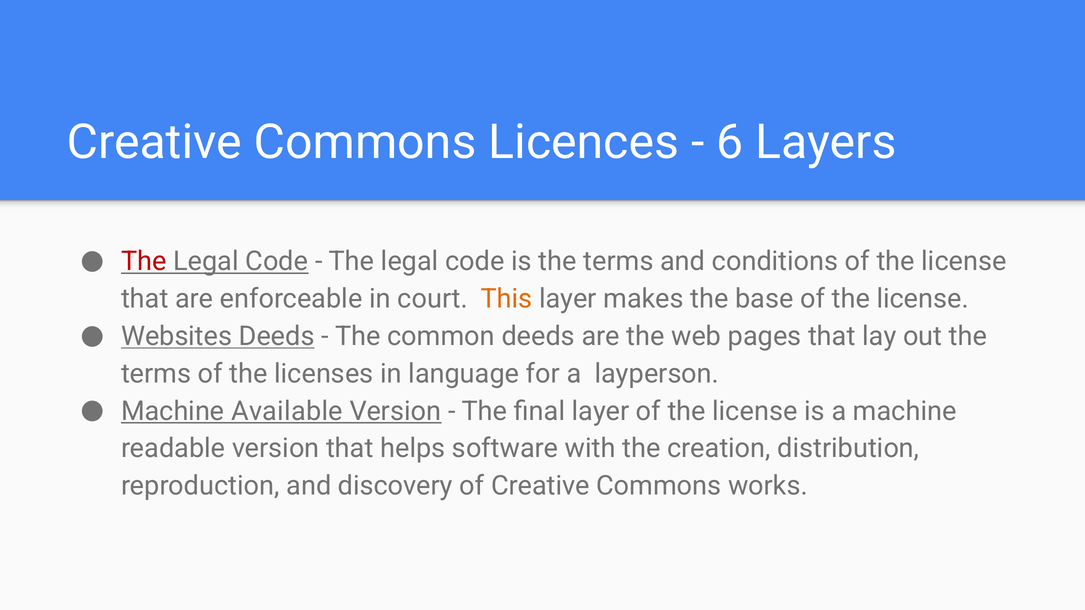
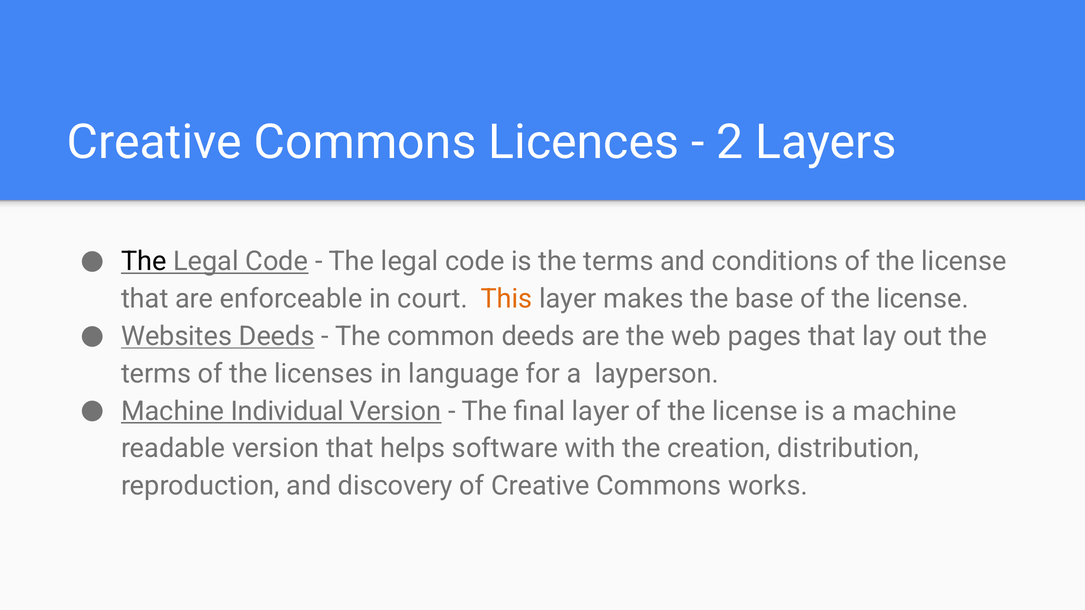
6: 6 -> 2
The at (144, 262) colour: red -> black
Available: Available -> Individual
